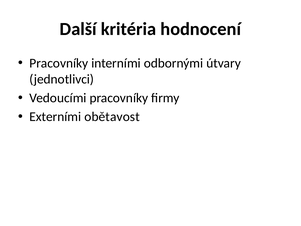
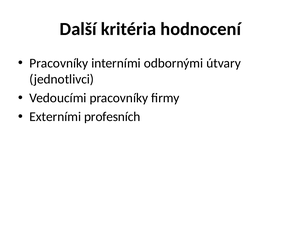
obětavost: obětavost -> profesních
